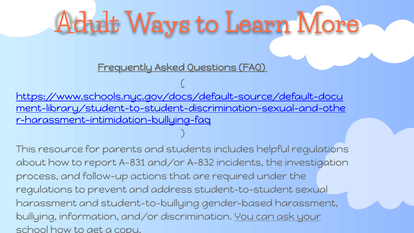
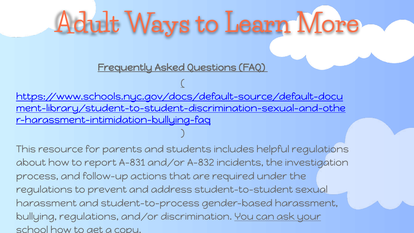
student-to-bullying: student-to-bullying -> student-to-process
bullying information: information -> regulations
